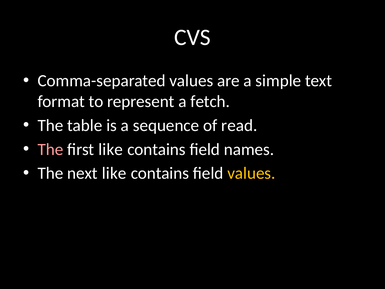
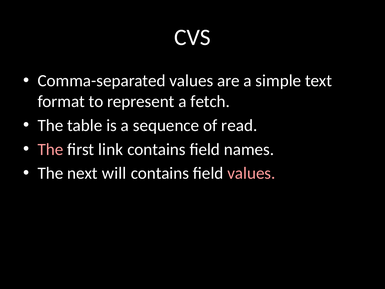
first like: like -> link
next like: like -> will
values at (251, 173) colour: yellow -> pink
